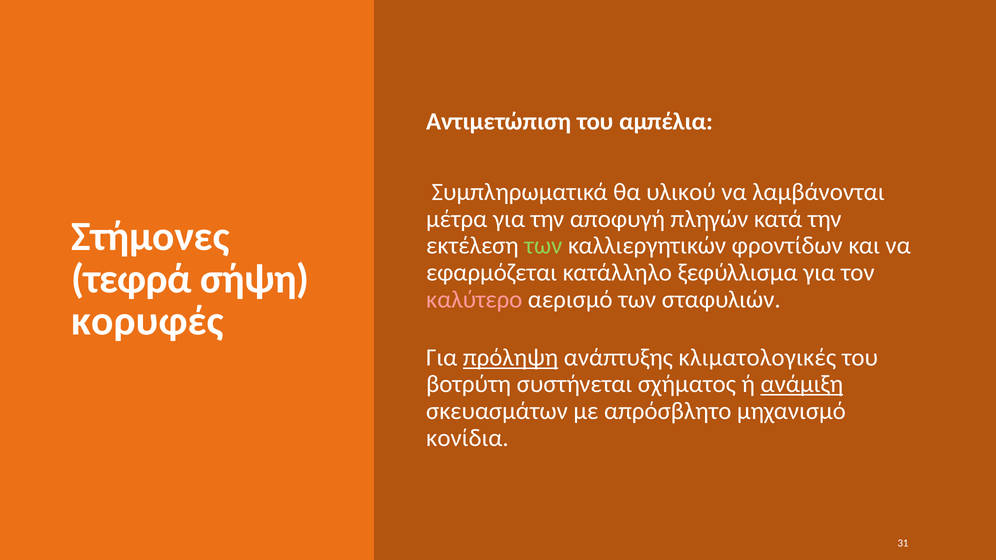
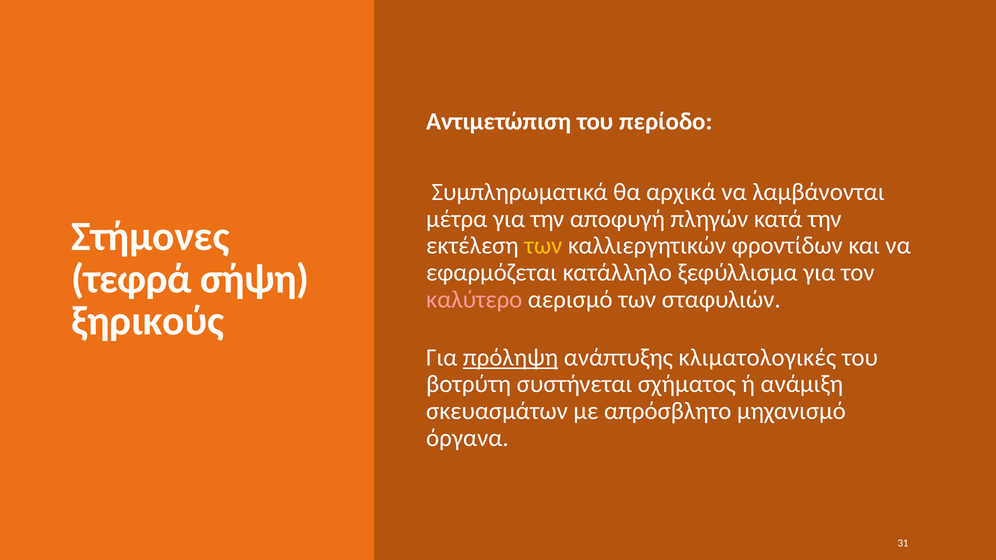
αμπέλια: αμπέλια -> περίοδο
υλικού: υλικού -> αρχικά
των at (543, 246) colour: light green -> yellow
κορυφές: κορυφές -> ξηρικούς
ανάμιξη underline: present -> none
κονίδια: κονίδια -> όργανα
